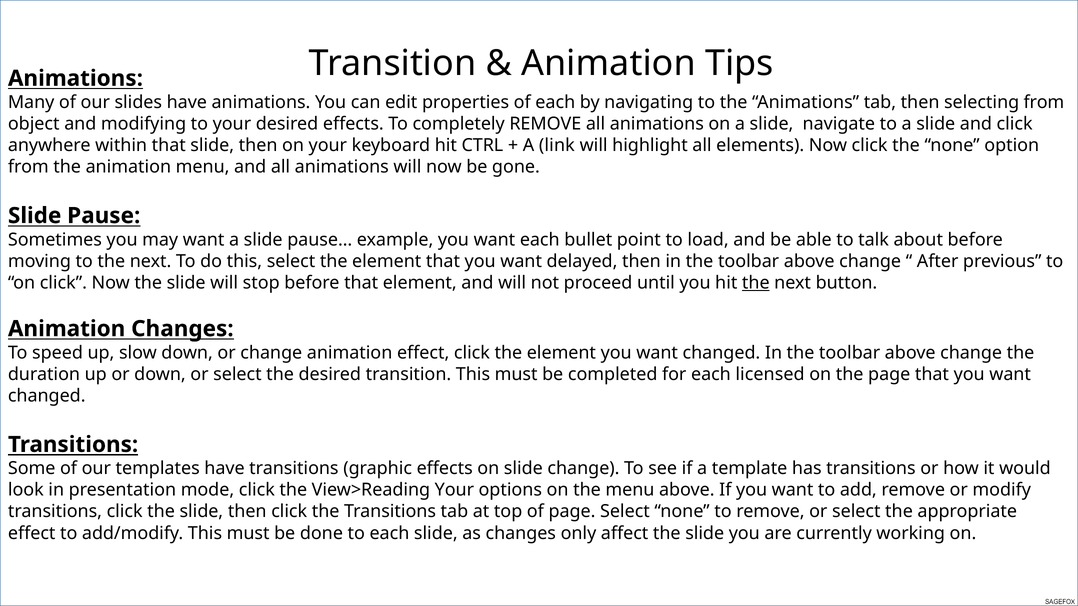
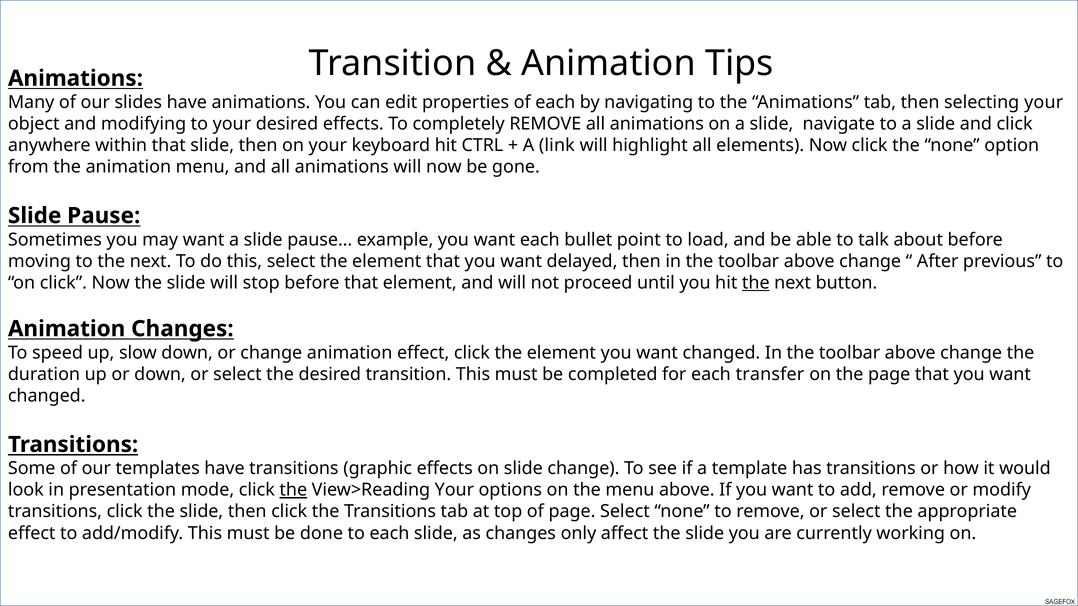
selecting from: from -> your
licensed: licensed -> transfer
the at (293, 490) underline: none -> present
